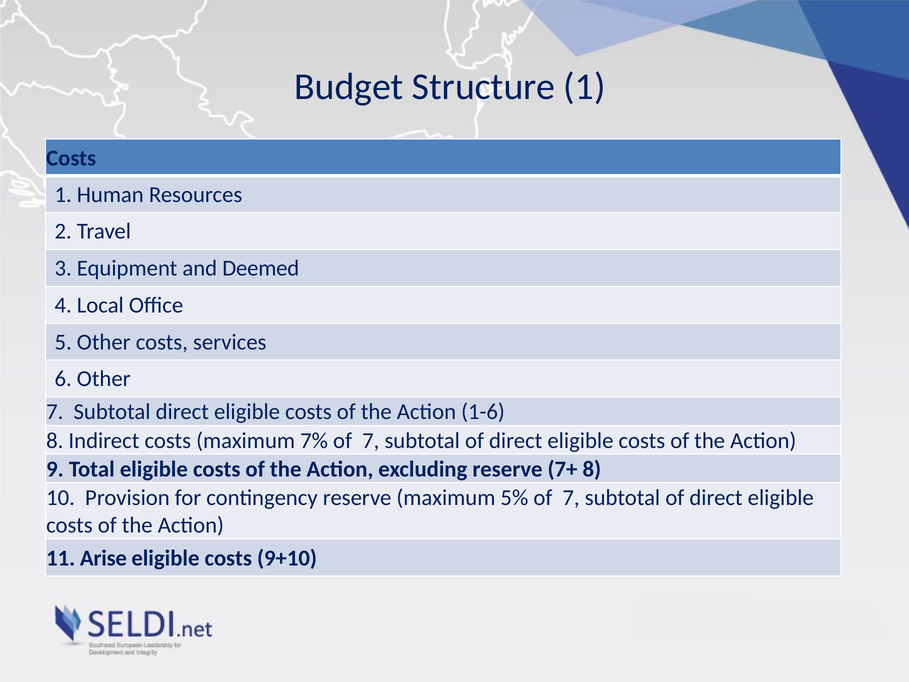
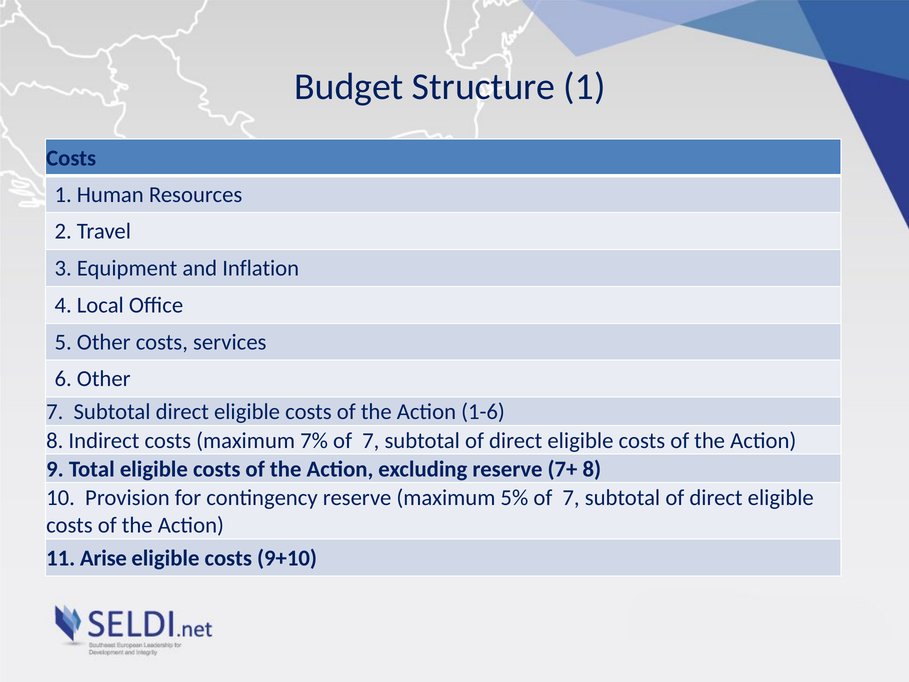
Deemed: Deemed -> Inflation
